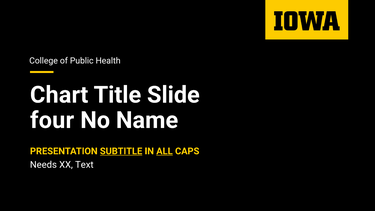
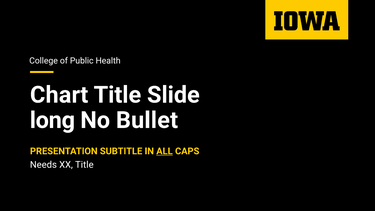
four: four -> long
Name: Name -> Bullet
SUBTITLE underline: present -> none
XX Text: Text -> Title
